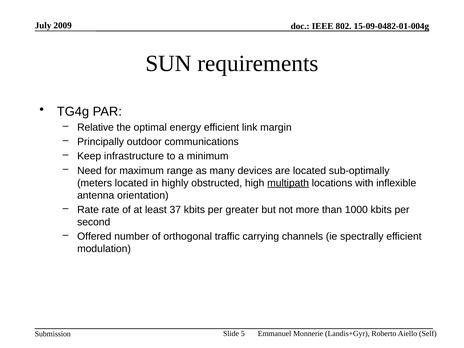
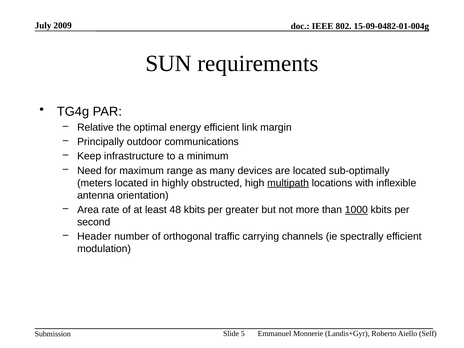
Rate at (88, 210): Rate -> Area
37: 37 -> 48
1000 underline: none -> present
Offered: Offered -> Header
